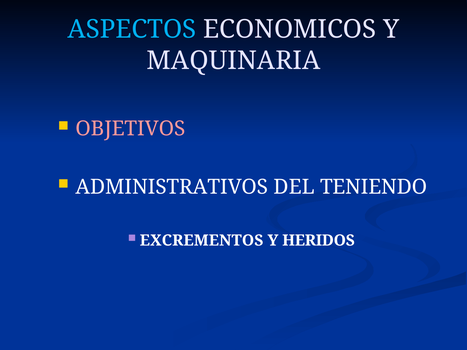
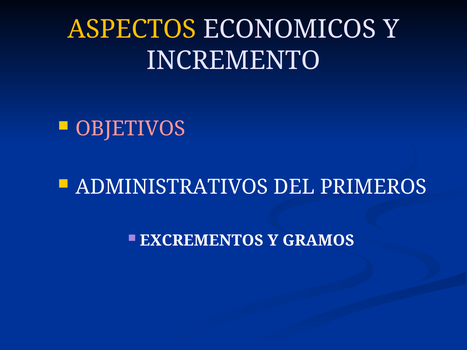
ASPECTOS colour: light blue -> yellow
MAQUINARIA: MAQUINARIA -> INCREMENTO
TENIENDO: TENIENDO -> PRIMEROS
HERIDOS: HERIDOS -> GRAMOS
